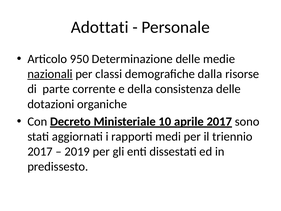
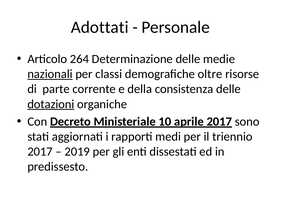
950: 950 -> 264
dalla: dalla -> oltre
dotazioni underline: none -> present
